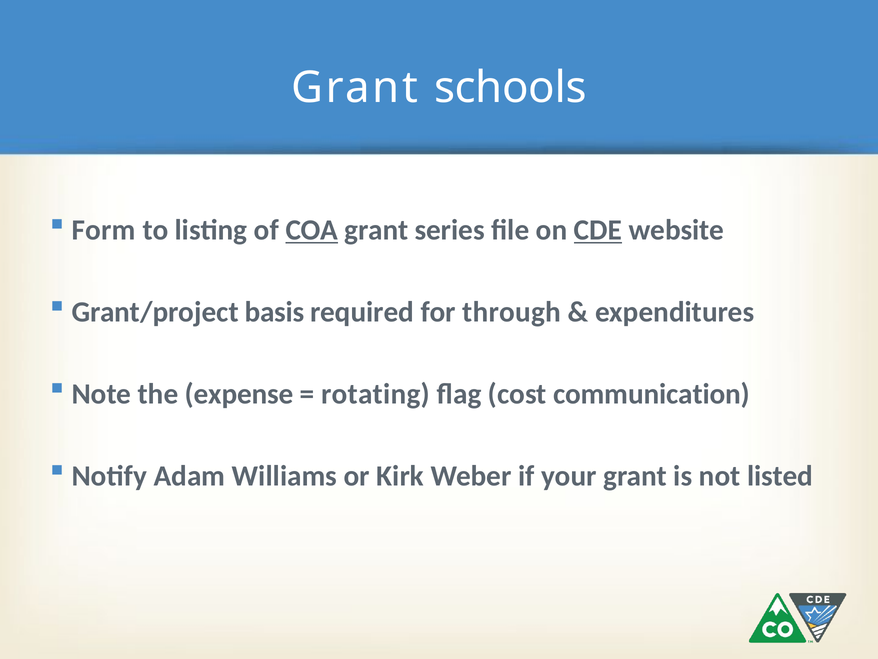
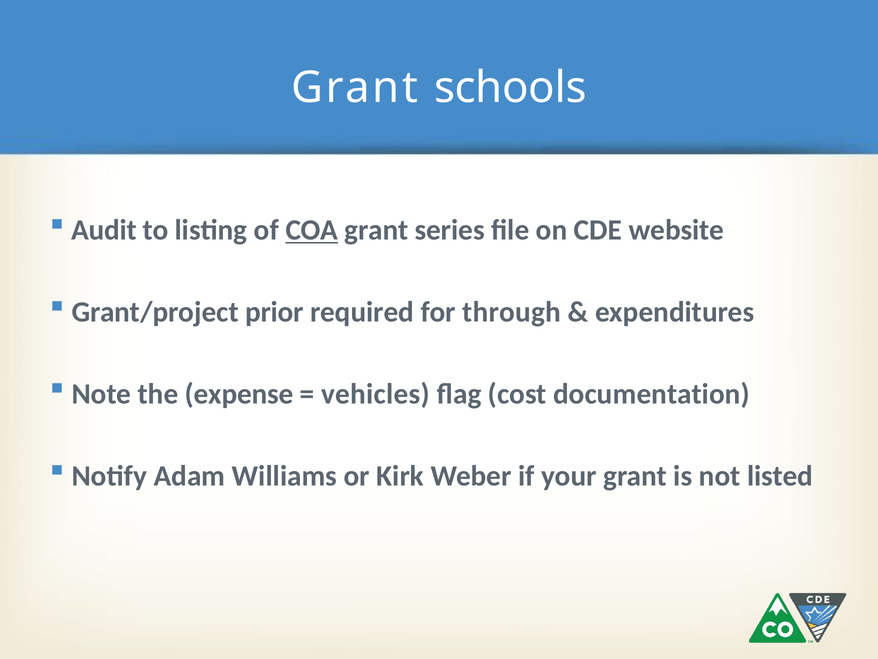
Form: Form -> Audit
CDE underline: present -> none
basis: basis -> prior
rotating: rotating -> vehicles
communication: communication -> documentation
